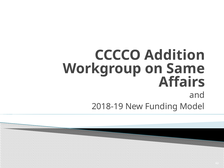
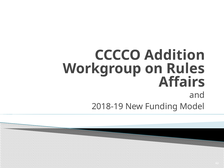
Same: Same -> Rules
